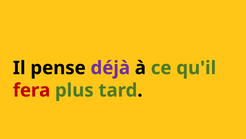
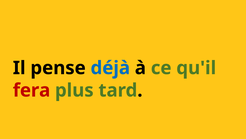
déjà colour: purple -> blue
